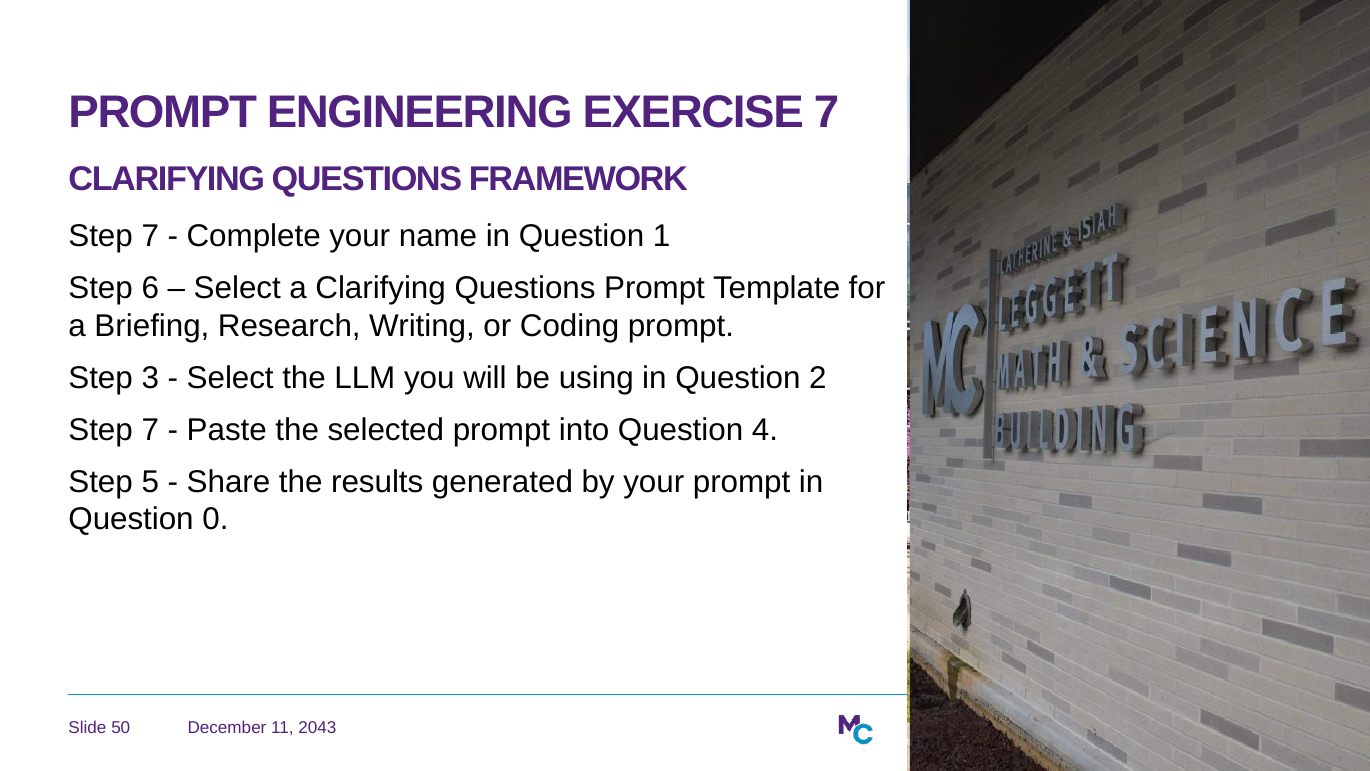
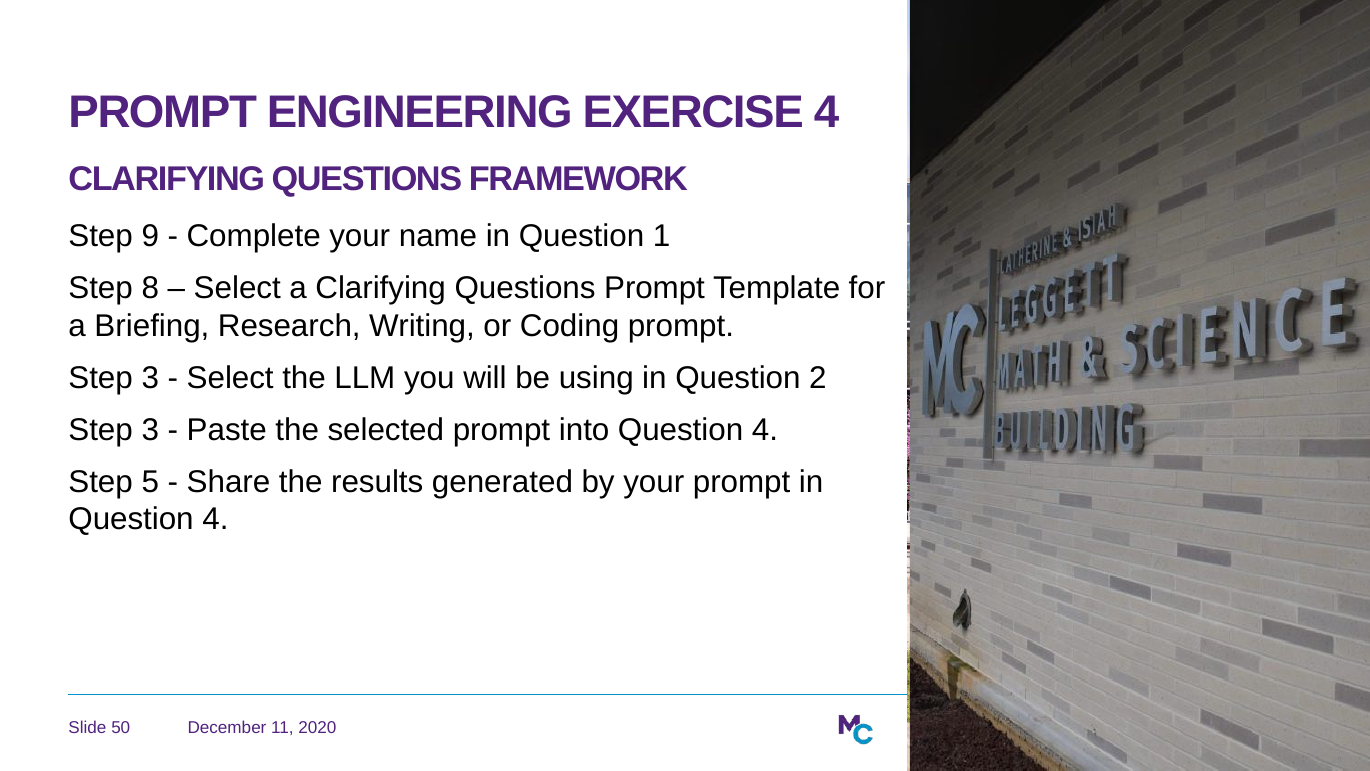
EXERCISE 7: 7 -> 4
7 at (150, 236): 7 -> 9
6: 6 -> 8
7 at (150, 430): 7 -> 3
0 at (215, 519): 0 -> 4
2043: 2043 -> 2020
